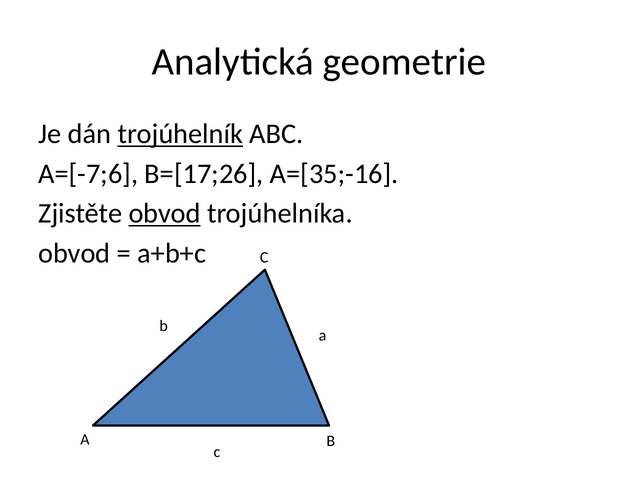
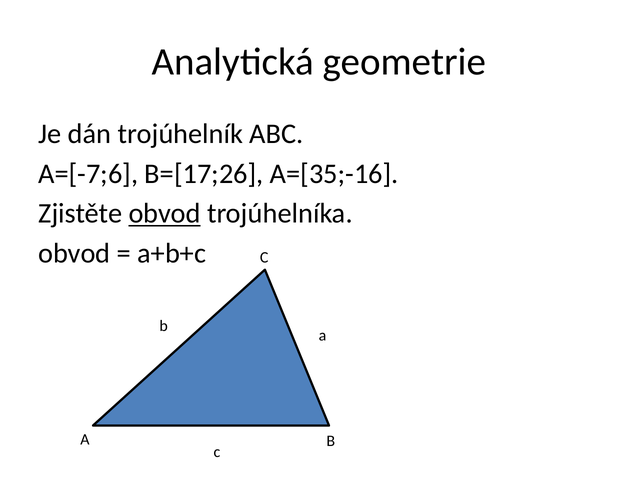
trojúhelník underline: present -> none
